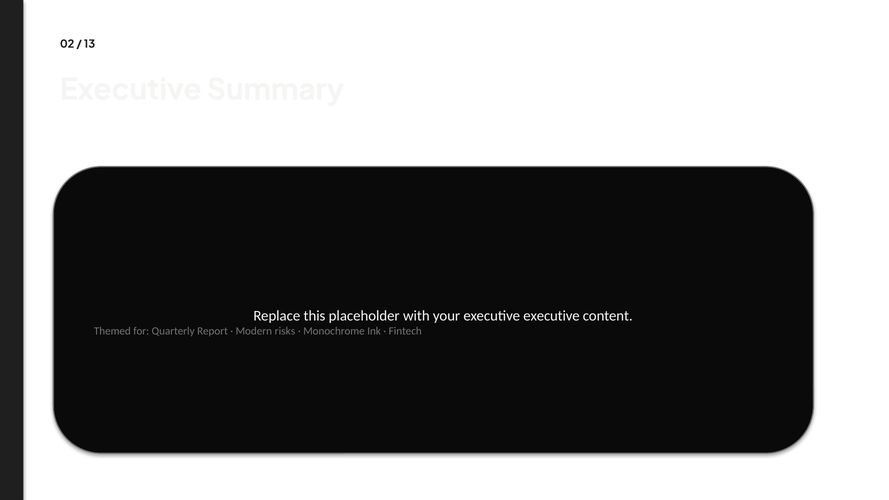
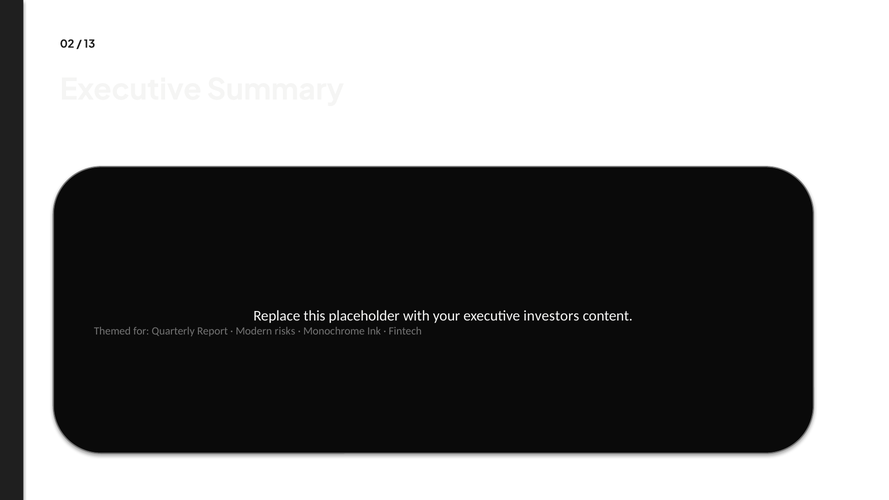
executive executive: executive -> investors
